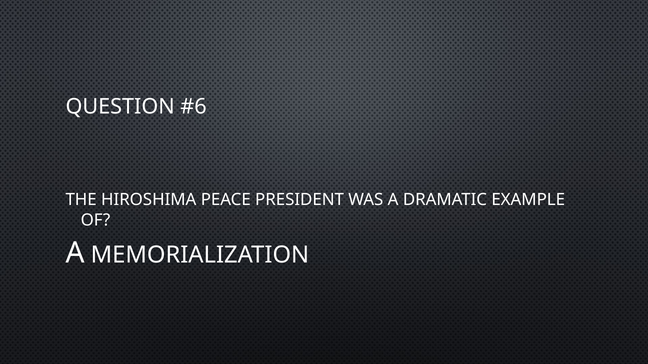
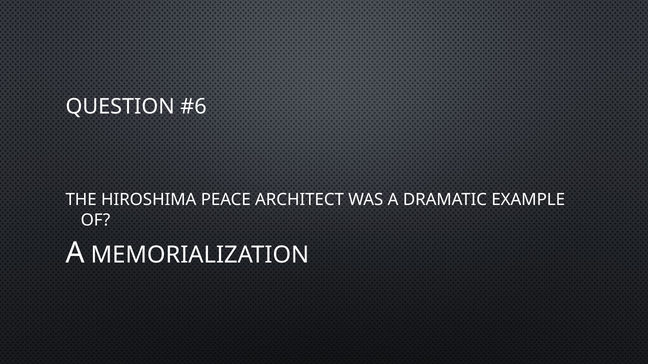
PRESIDENT: PRESIDENT -> ARCHITECT
